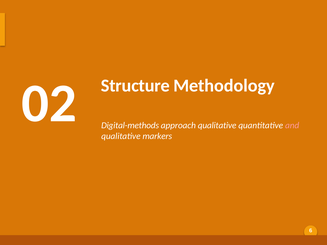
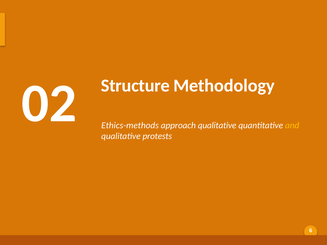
Digital-methods: Digital-methods -> Ethics-methods
and colour: pink -> yellow
markers: markers -> protests
